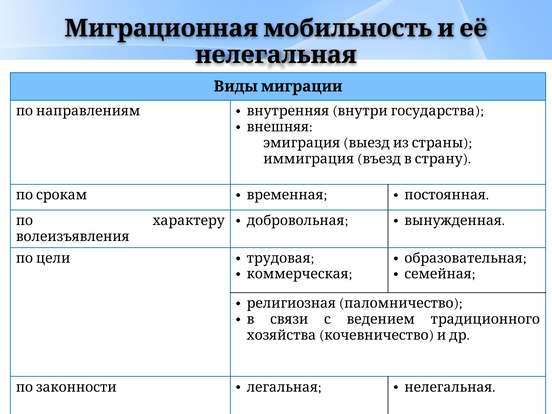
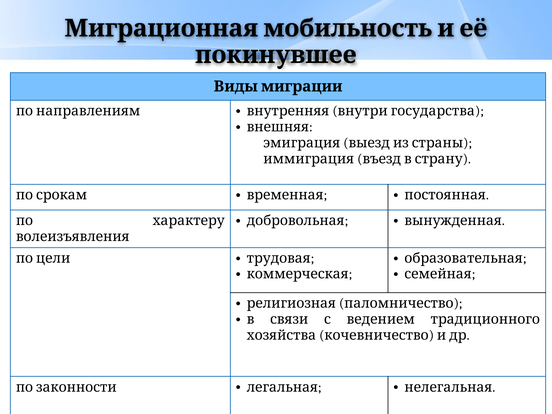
нелегальная at (276, 55): нелегальная -> покинувшее
